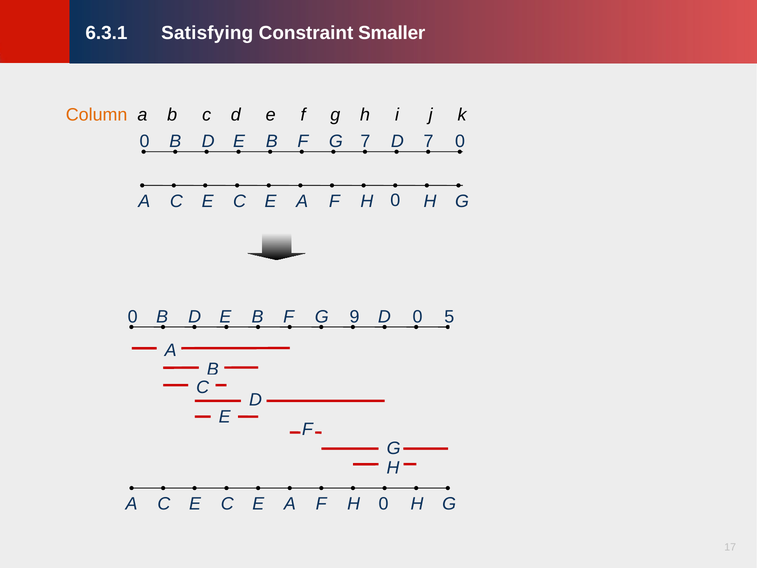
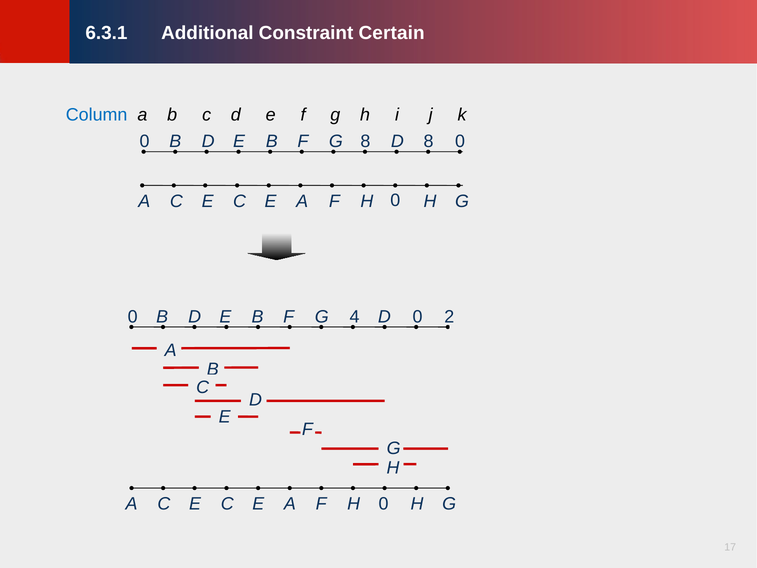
Satisfying: Satisfying -> Additional
Smaller: Smaller -> Certain
Column colour: orange -> blue
F 7: 7 -> 8
D 7: 7 -> 8
9: 9 -> 4
5: 5 -> 2
